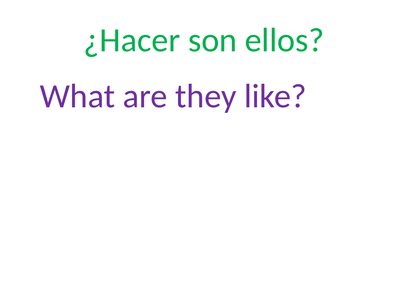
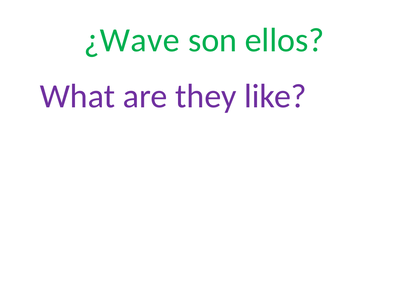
¿Hacer: ¿Hacer -> ¿Wave
